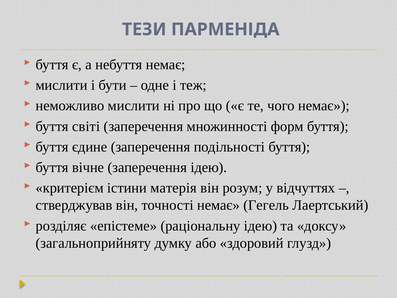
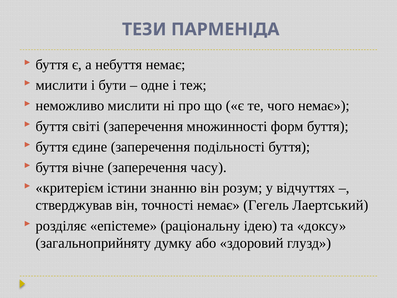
заперечення ідею: ідею -> часу
матерія: матерія -> знанню
